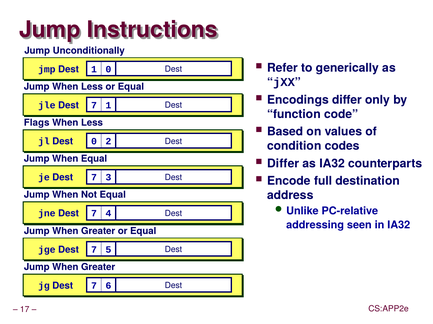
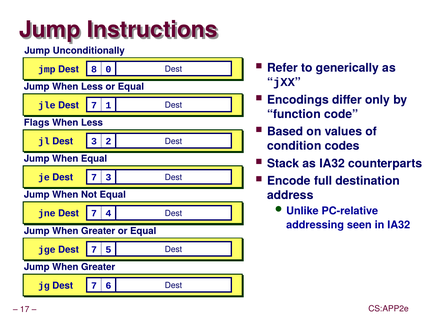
Dest 1: 1 -> 8
Dest 0: 0 -> 3
Differ at (283, 164): Differ -> Stack
